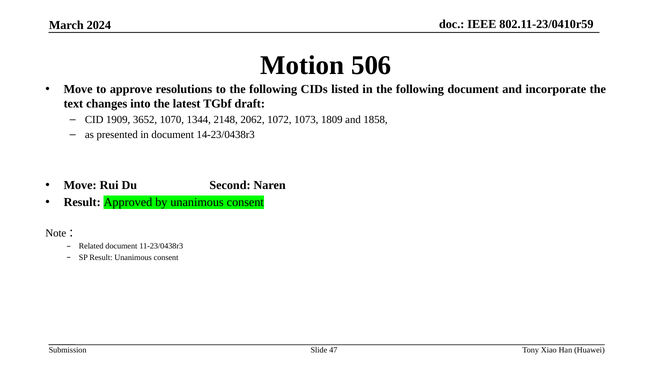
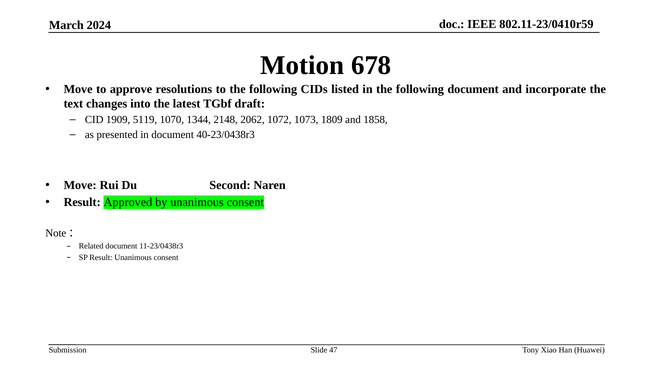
506: 506 -> 678
3652: 3652 -> 5119
14-23/0438r3: 14-23/0438r3 -> 40-23/0438r3
